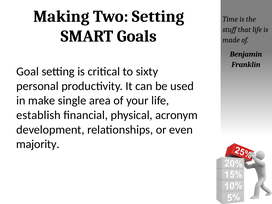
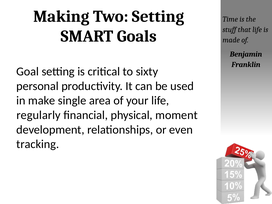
establish: establish -> regularly
acronym: acronym -> moment
majority: majority -> tracking
